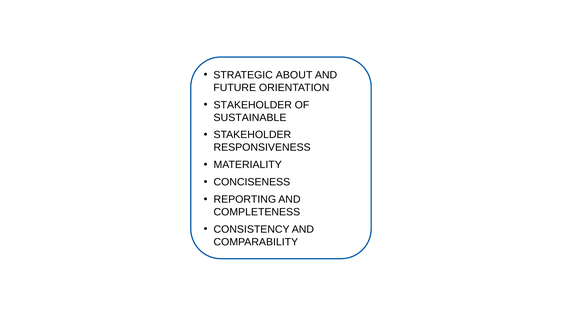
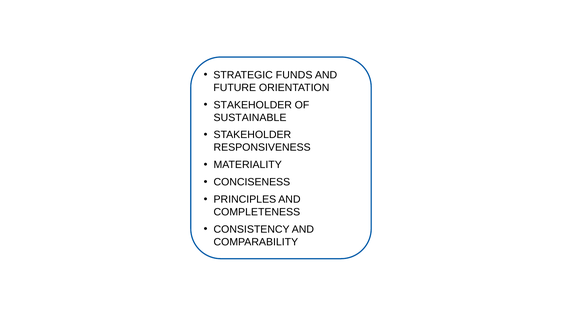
ABOUT: ABOUT -> FUNDS
REPORTING: REPORTING -> PRINCIPLES
